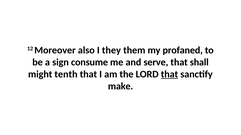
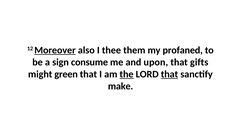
Moreover underline: none -> present
they: they -> thee
serve: serve -> upon
shall: shall -> gifts
tenth: tenth -> green
the underline: none -> present
